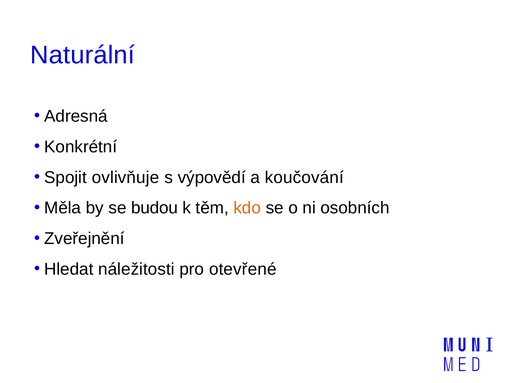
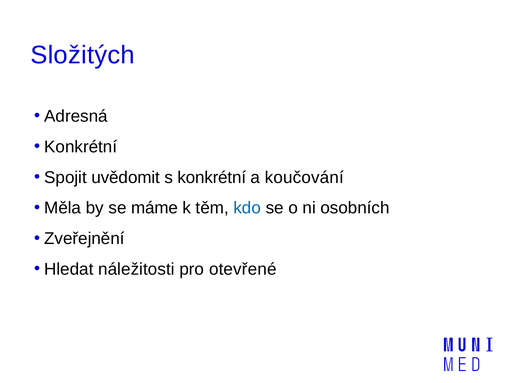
Naturální: Naturální -> Složitých
ovlivňuje: ovlivňuje -> uvědomit
s výpovědí: výpovědí -> konkrétní
budou: budou -> máme
kdo colour: orange -> blue
